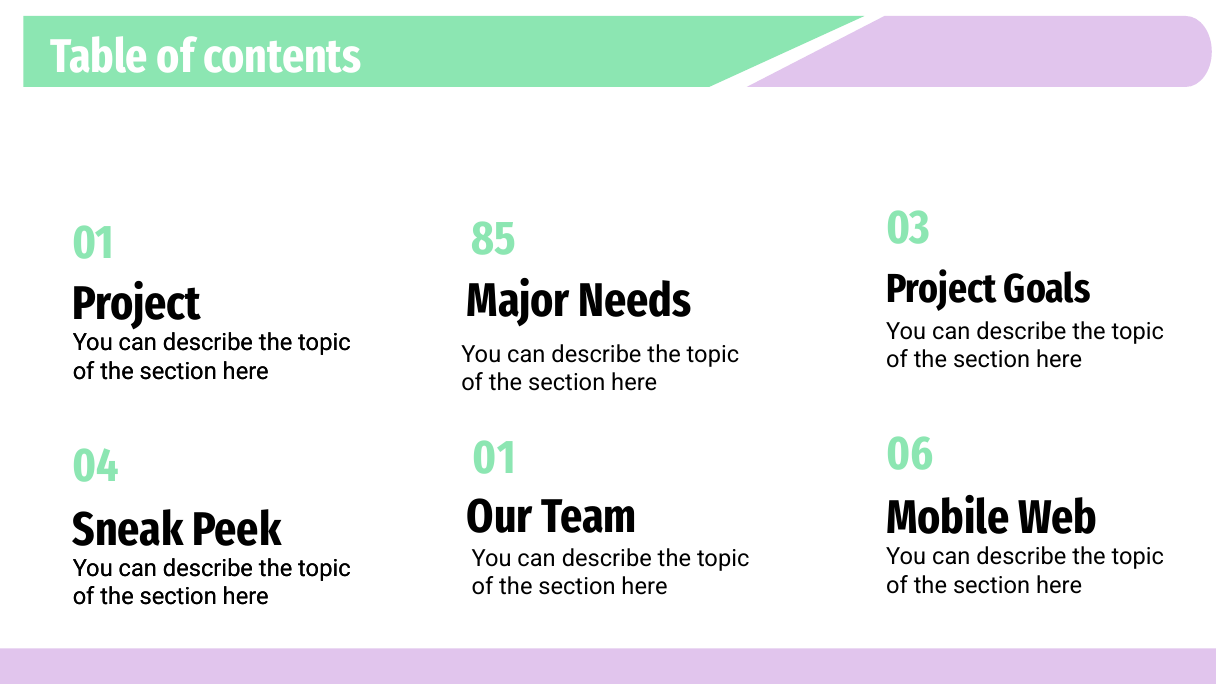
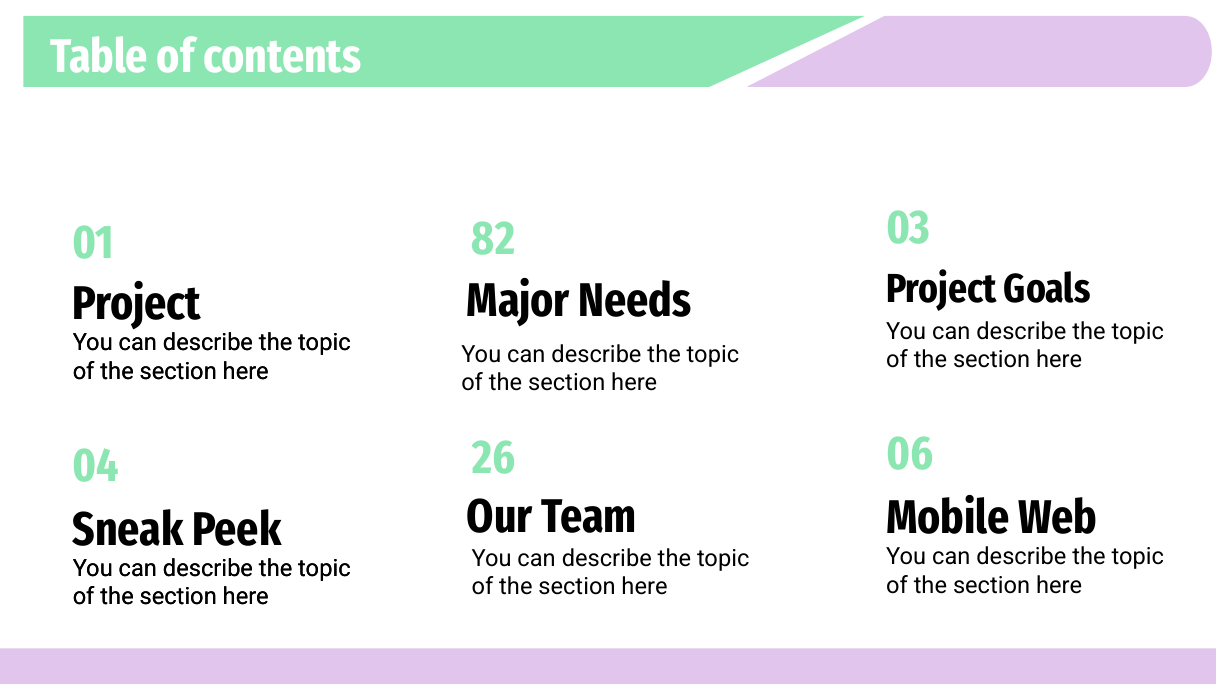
85: 85 -> 82
04 01: 01 -> 26
